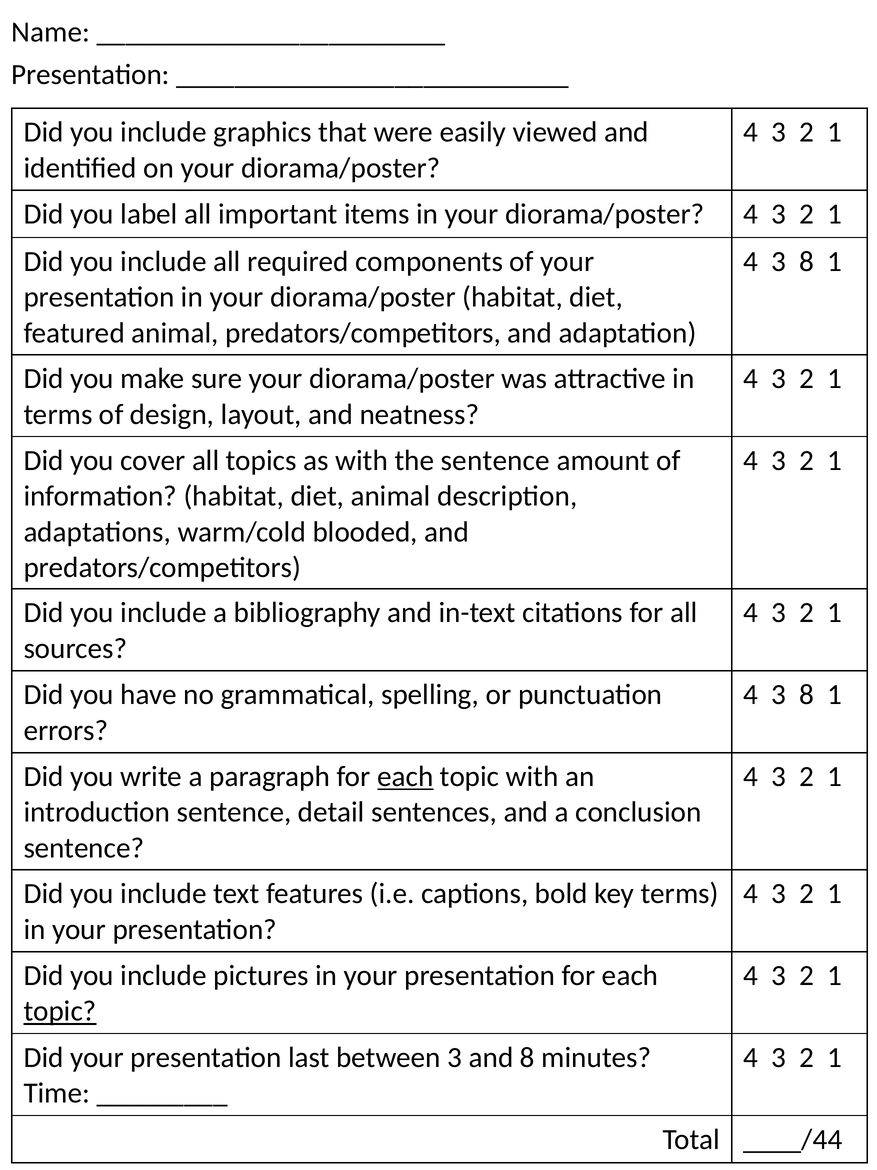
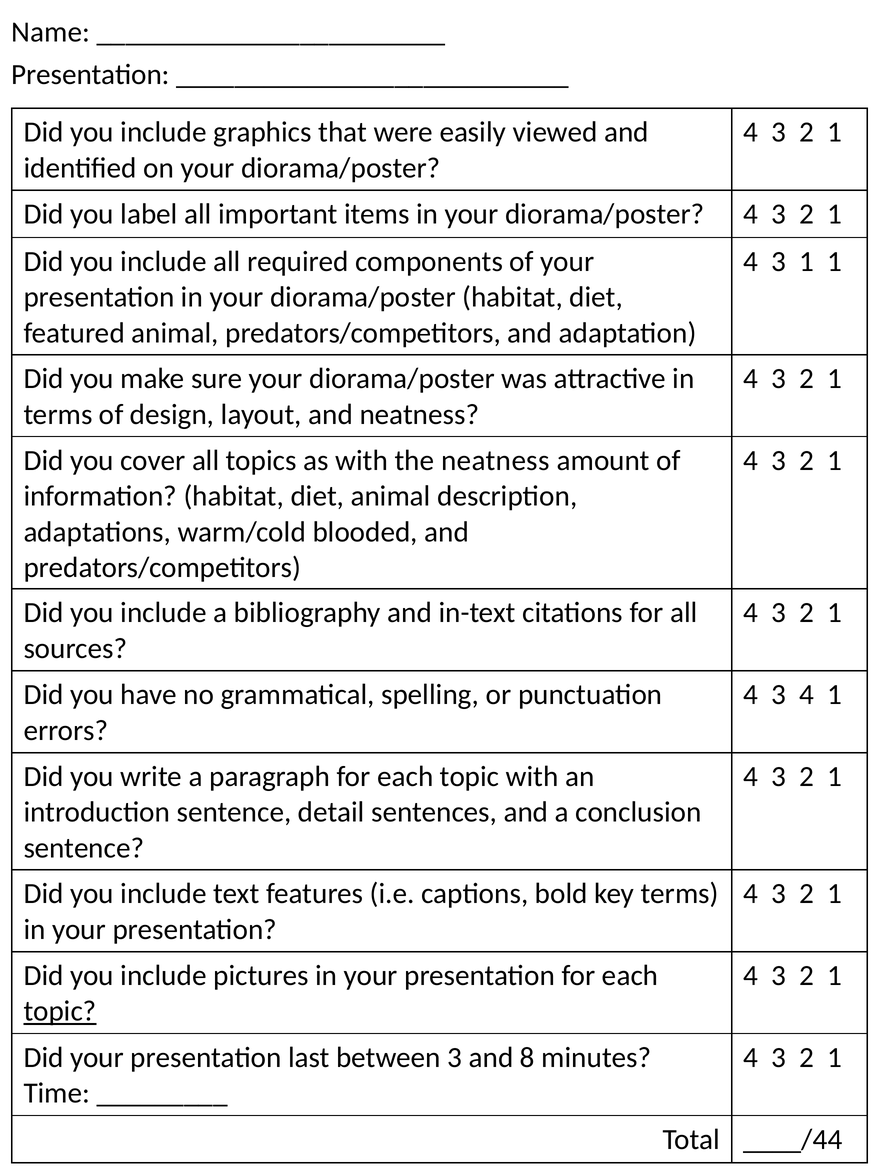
8 at (807, 261): 8 -> 1
the sentence: sentence -> neatness
8 at (807, 694): 8 -> 4
each at (405, 776) underline: present -> none
